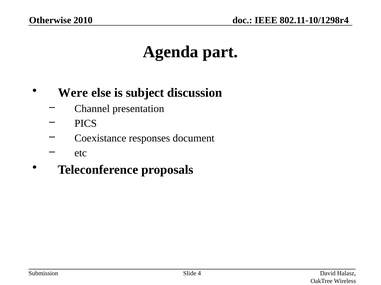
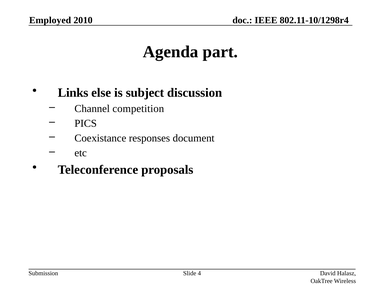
Otherwise: Otherwise -> Employed
Were: Were -> Links
presentation: presentation -> competition
